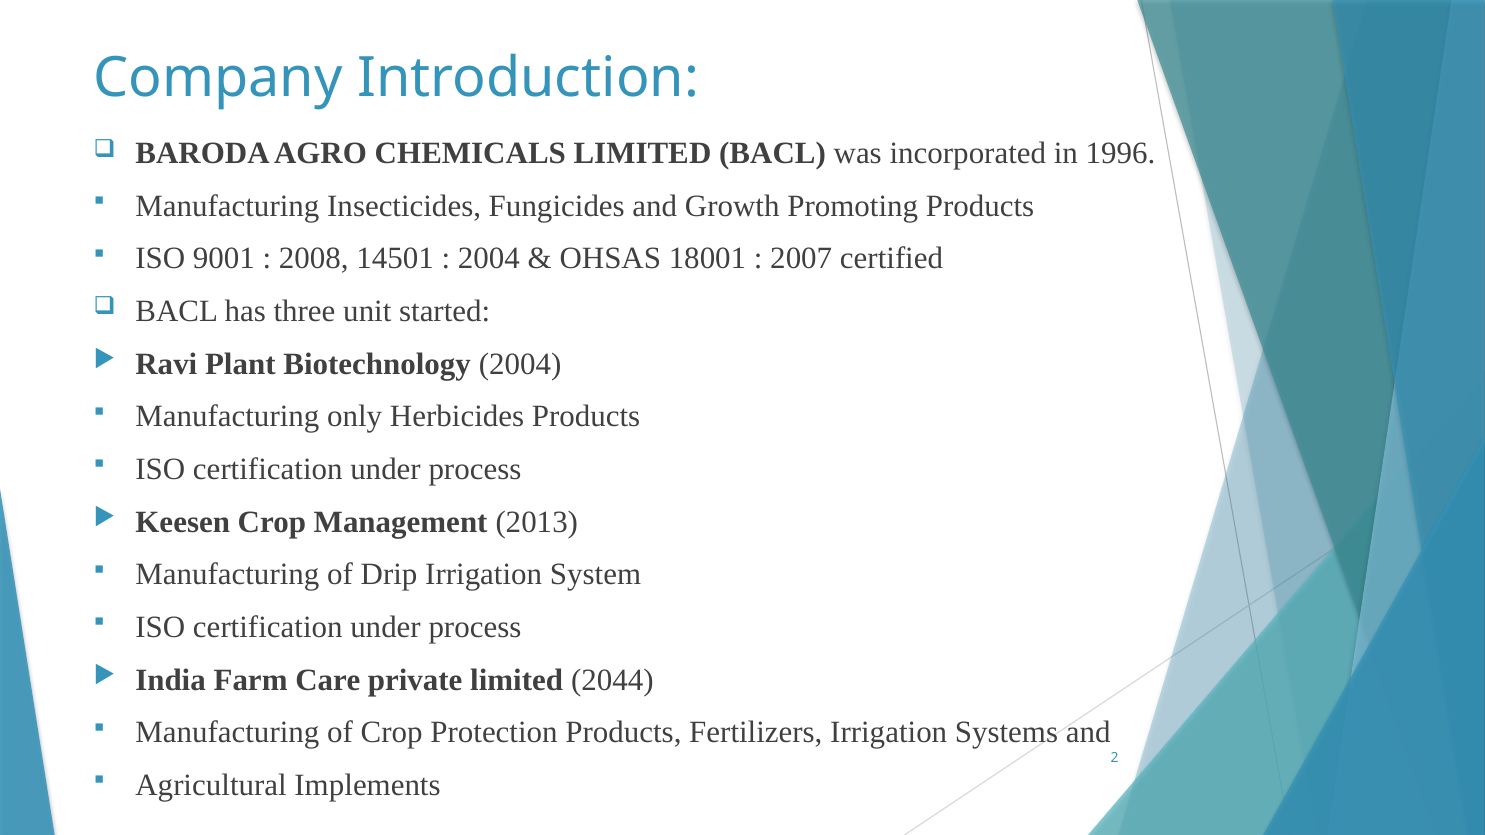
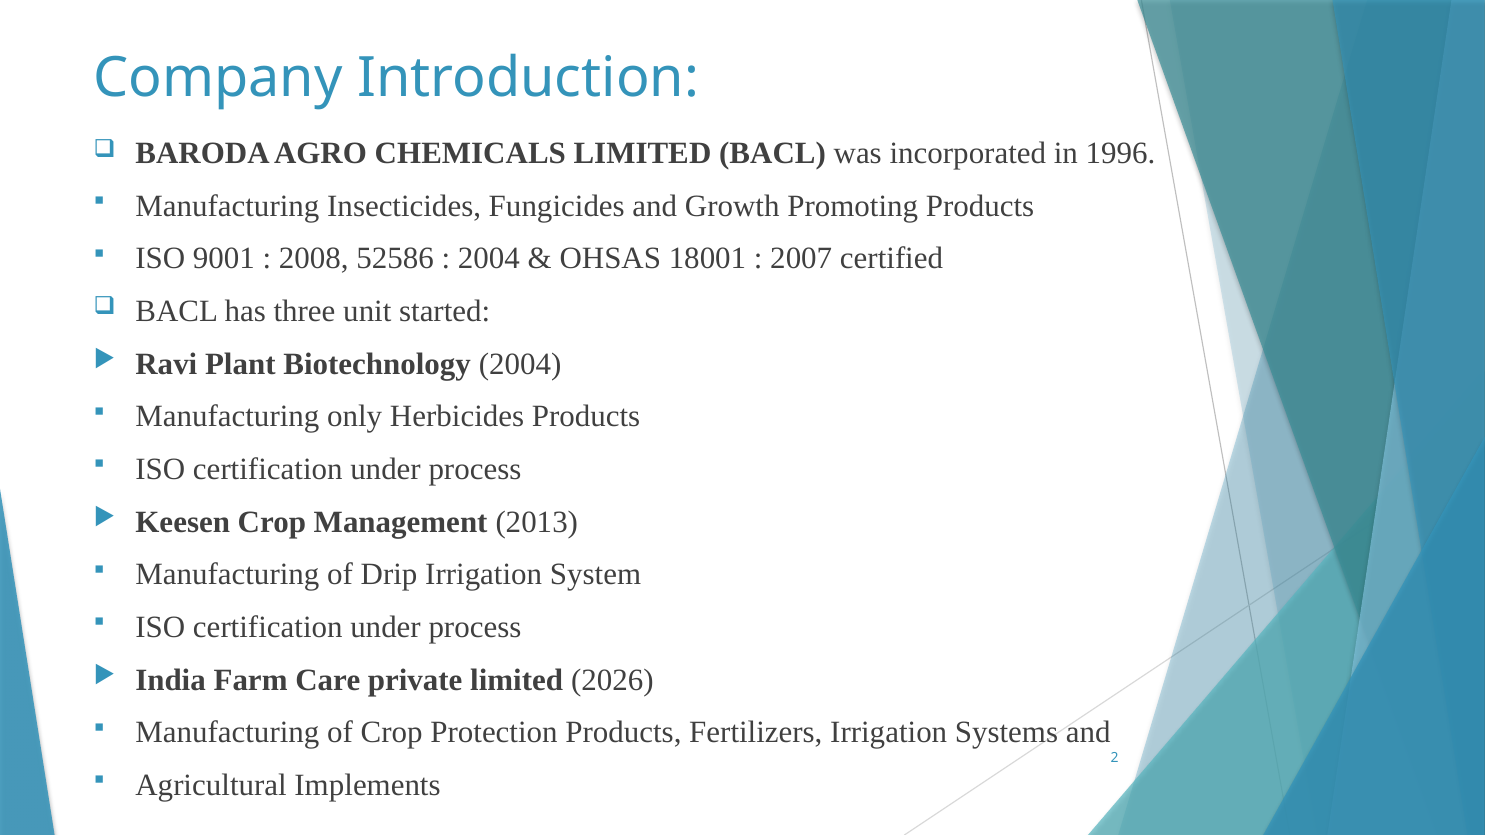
14501: 14501 -> 52586
2044: 2044 -> 2026
